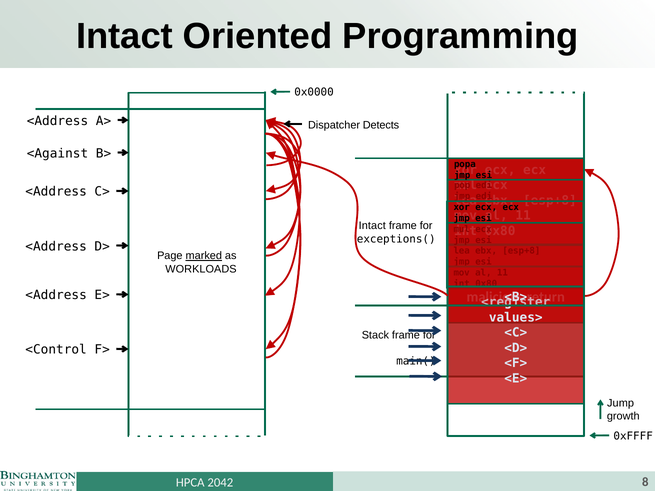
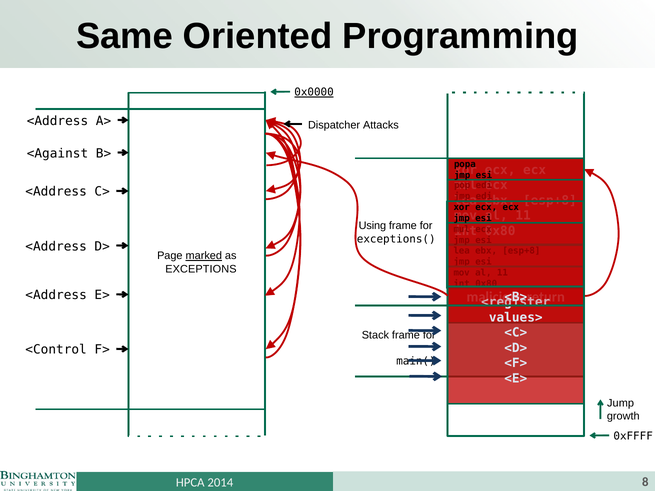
Intact at (124, 36): Intact -> Same
0x0000 underline: none -> present
Detects: Detects -> Attacks
Intact at (372, 226): Intact -> Using
WORKLOADS: WORKLOADS -> EXCEPTIONS
2042: 2042 -> 2014
